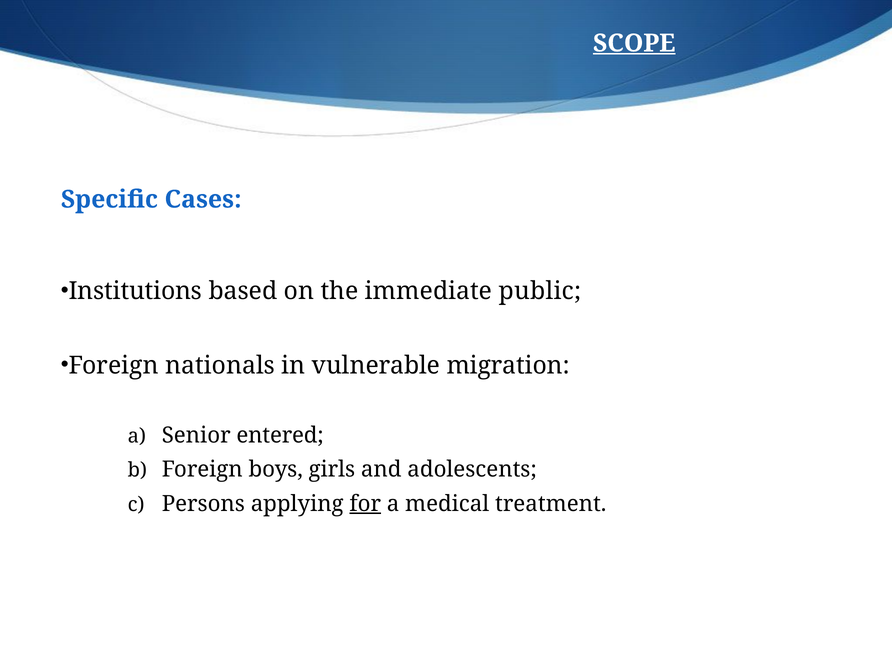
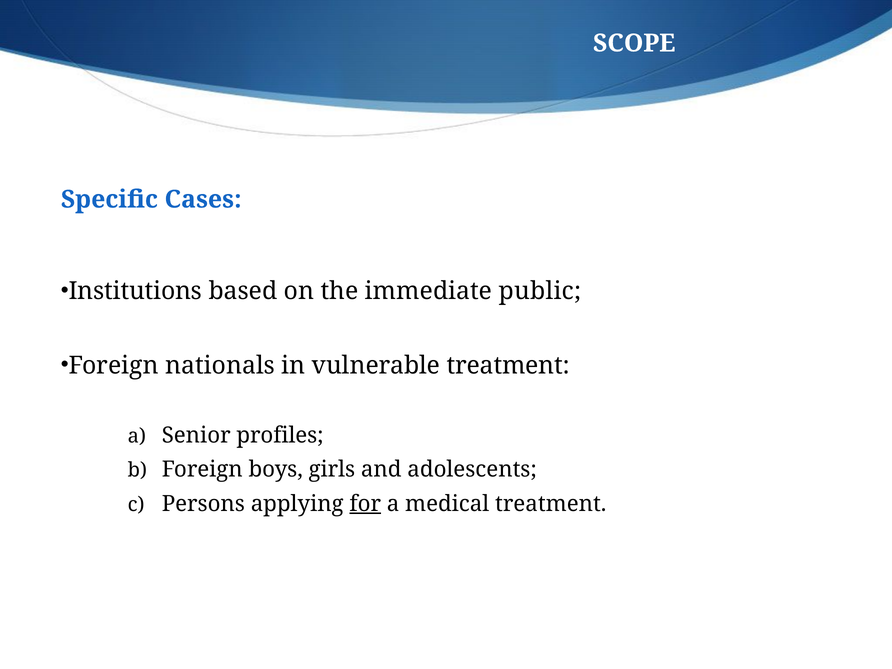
SCOPE underline: present -> none
vulnerable migration: migration -> treatment
entered: entered -> profiles
